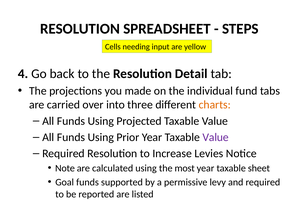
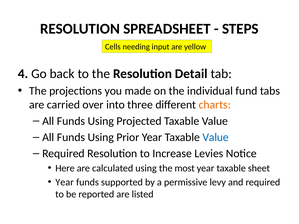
Value at (216, 137) colour: purple -> blue
Note: Note -> Here
Goal at (65, 182): Goal -> Year
